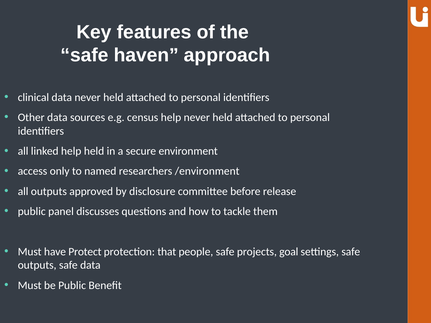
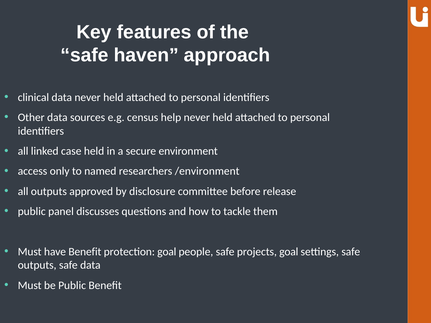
linked help: help -> case
have Protect: Protect -> Benefit
protection that: that -> goal
